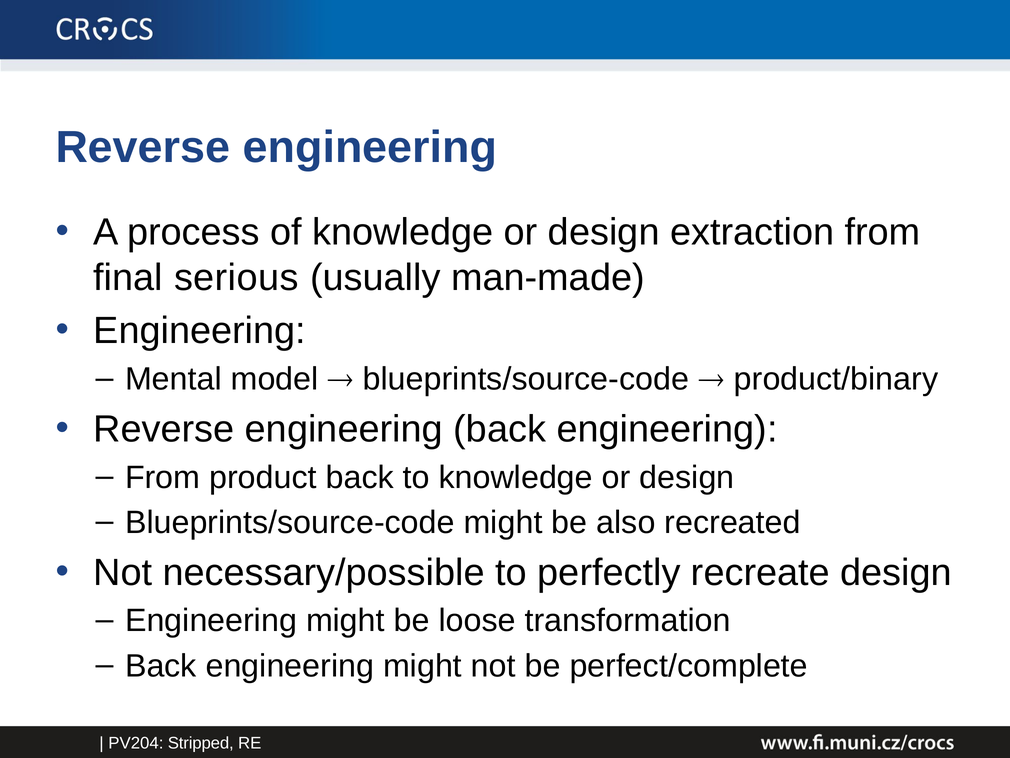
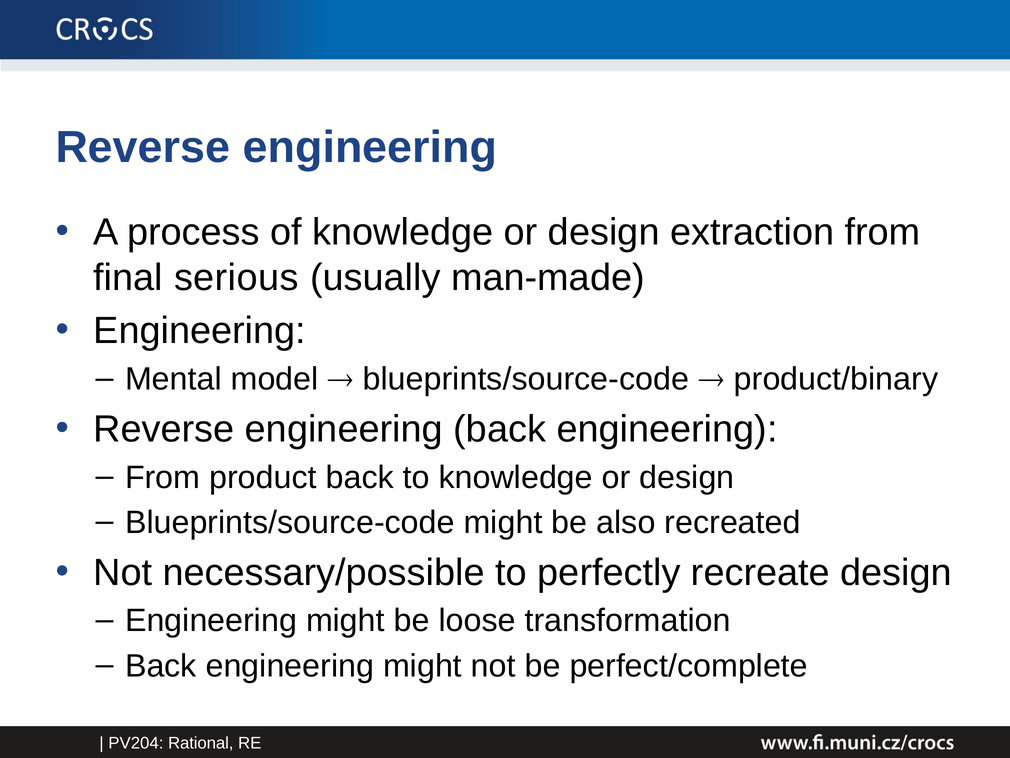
Stripped: Stripped -> Rational
